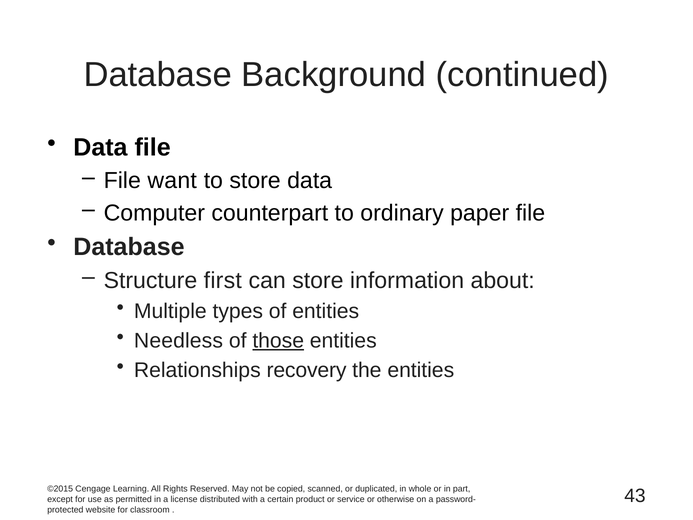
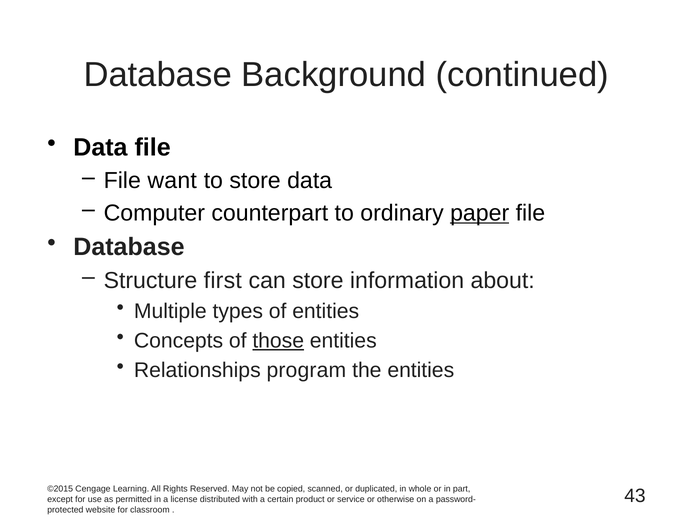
paper underline: none -> present
Needless: Needless -> Concepts
recovery: recovery -> program
